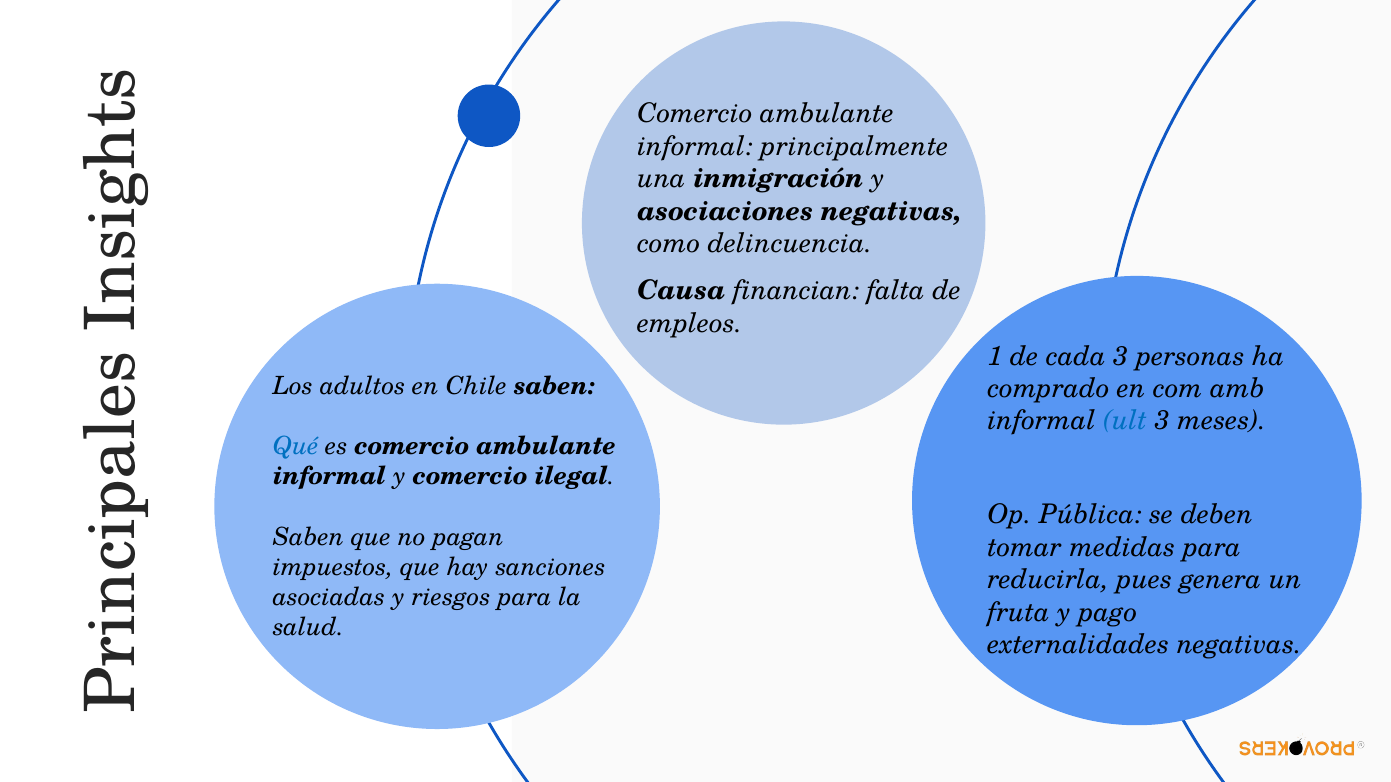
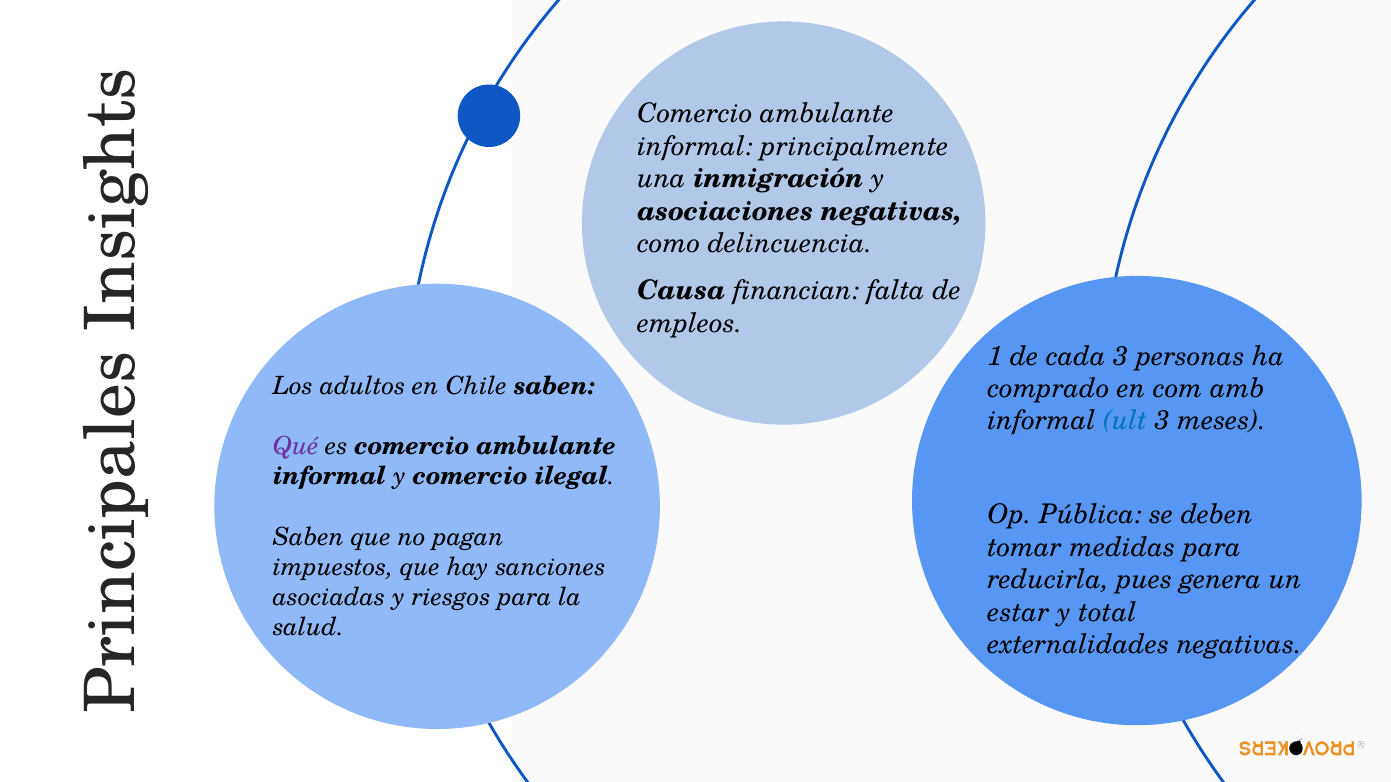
Qué colour: blue -> purple
fruta: fruta -> estar
pago: pago -> total
